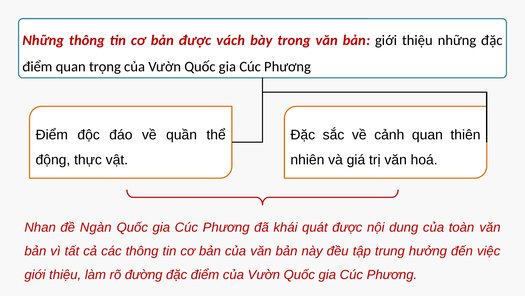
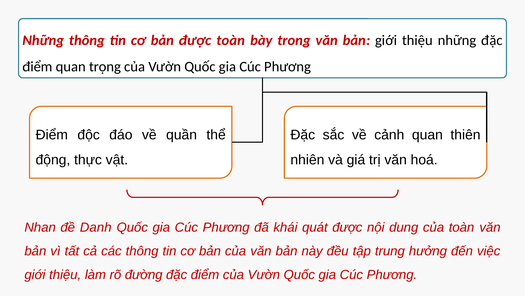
được vách: vách -> toàn
Ngàn: Ngàn -> Danh
